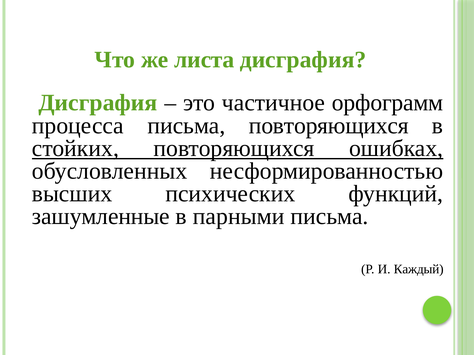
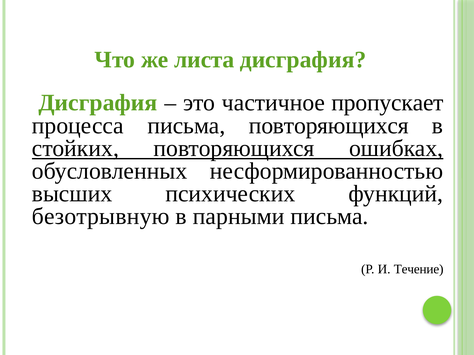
орфограмм: орфограмм -> пропускает
зашумленные: зашумленные -> безотрывную
Каждый: Каждый -> Течение
